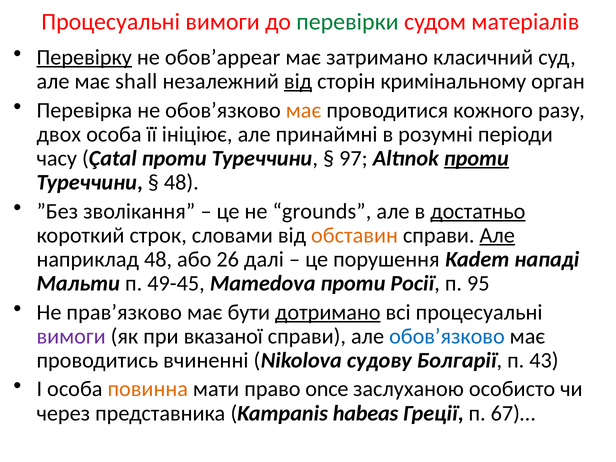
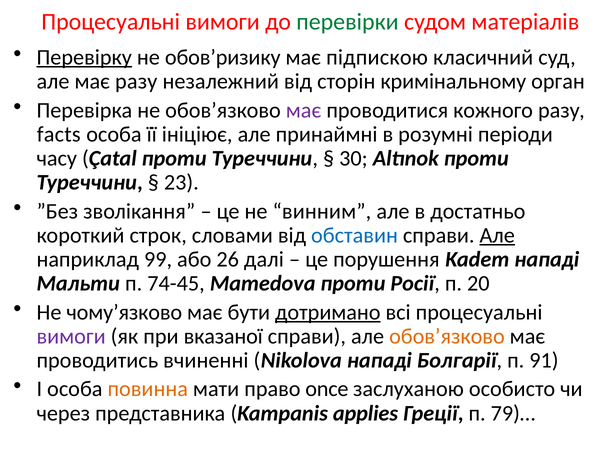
обов’appear: обов’appear -> обов’ризику
затримано: затримано -> підпискою
має shall: shall -> разу
від at (298, 81) underline: present -> none
має at (304, 110) colour: orange -> purple
двох: двох -> facts
97: 97 -> 30
проти at (476, 158) underline: present -> none
48 at (181, 182): 48 -> 23
grounds: grounds -> винним
достатньо underline: present -> none
обставин colour: orange -> blue
наприклад 48: 48 -> 99
49-45: 49-45 -> 74-45
95: 95 -> 20
прав’язково: прав’язково -> чому’язково
обов’язково at (447, 336) colour: blue -> orange
Nikolova судову: судову -> нападі
43: 43 -> 91
habeas: habeas -> applies
67)…: 67)… -> 79)…
